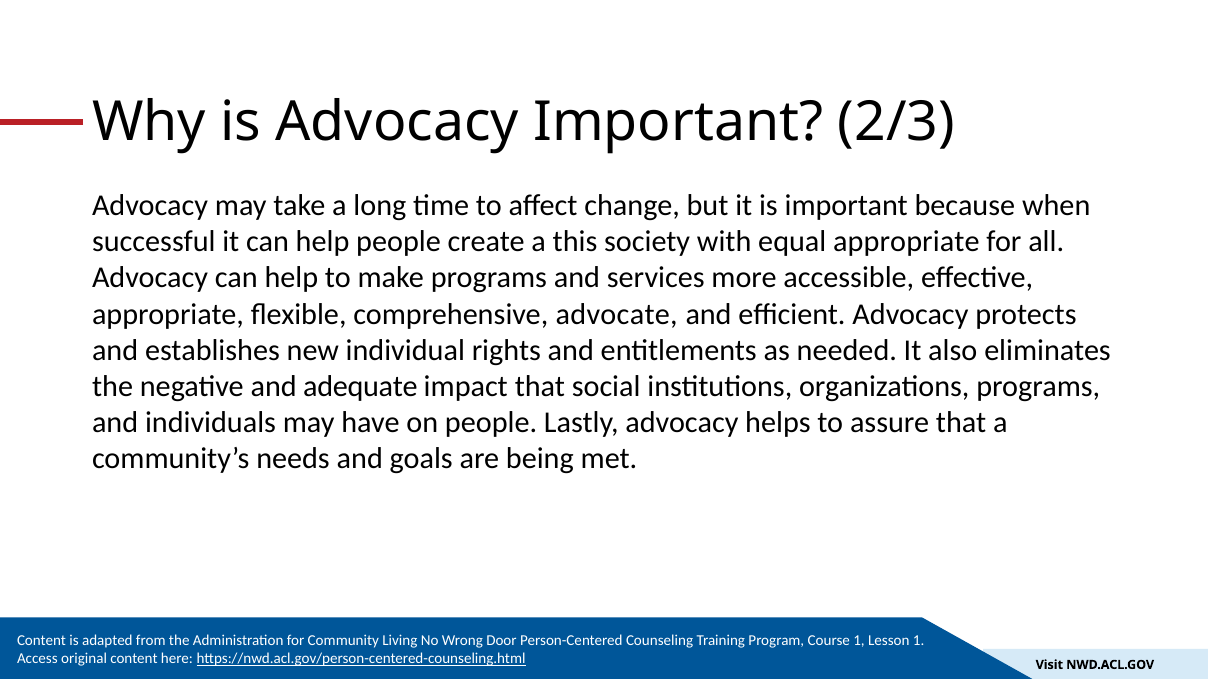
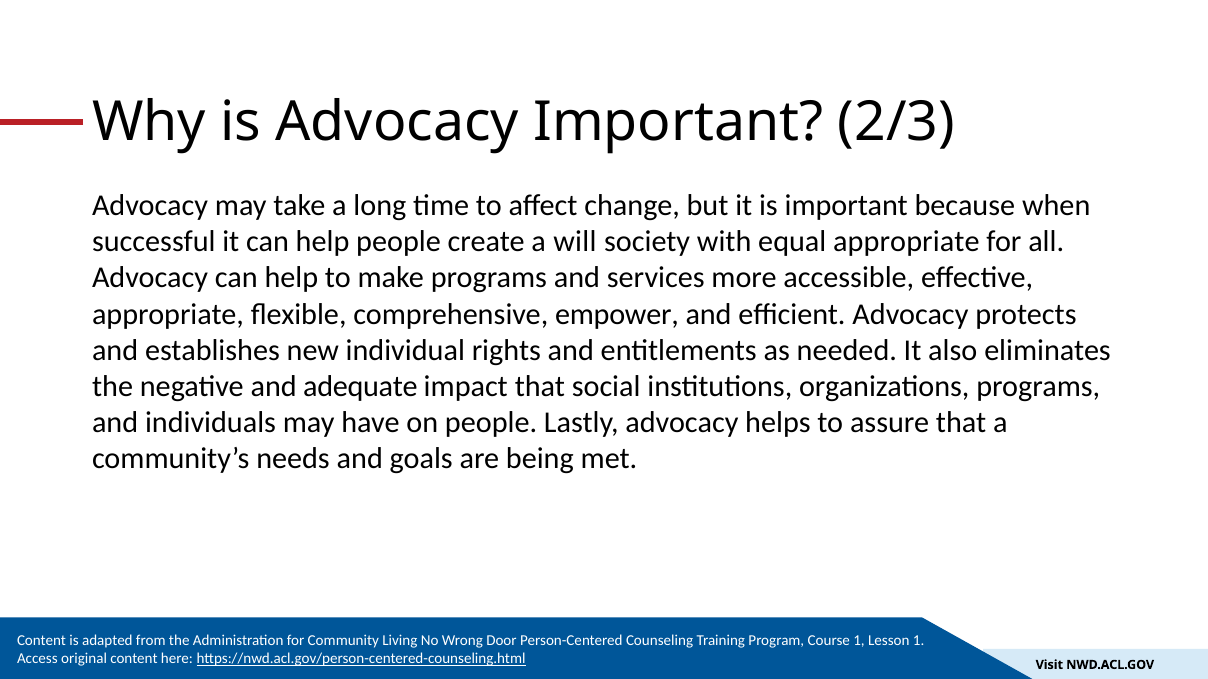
this: this -> will
advocate: advocate -> empower
